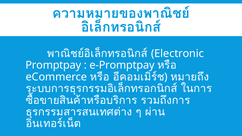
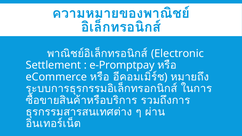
Promptpay: Promptpay -> Settlement
